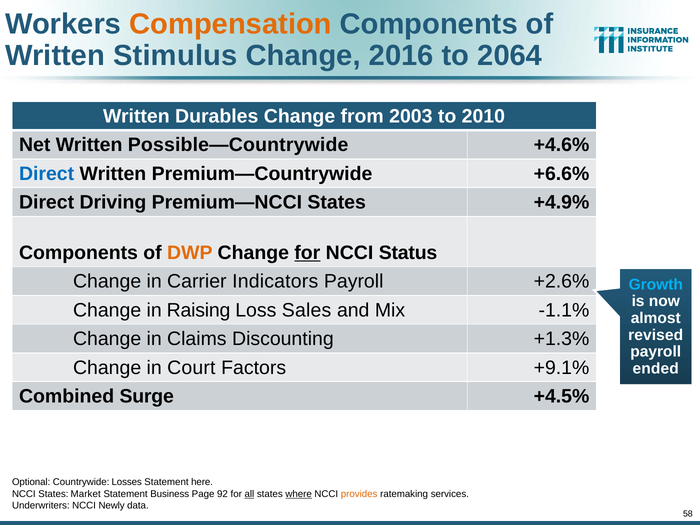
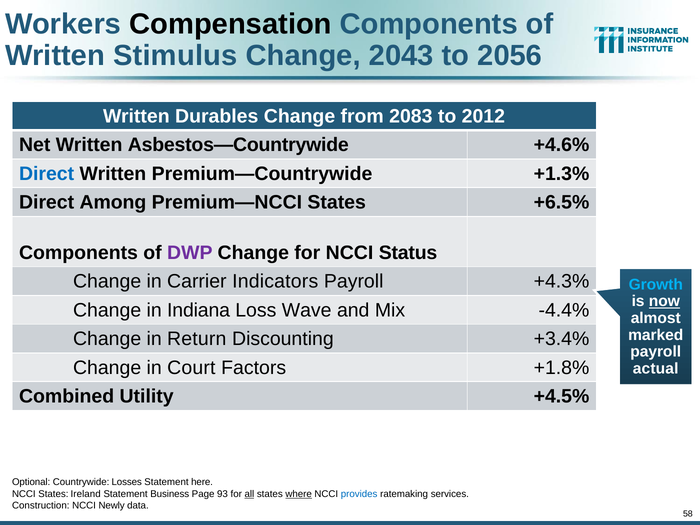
Compensation colour: orange -> black
2016: 2016 -> 2043
2064: 2064 -> 2056
2003: 2003 -> 2083
2010: 2010 -> 2012
Possible—Countrywide: Possible—Countrywide -> Asbestos—Countrywide
+6.6%: +6.6% -> +1.3%
Driving: Driving -> Among
+4.9%: +4.9% -> +6.5%
DWP colour: orange -> purple
for at (307, 253) underline: present -> none
+2.6%: +2.6% -> +4.3%
now underline: none -> present
Raising: Raising -> Indiana
Sales: Sales -> Wave
-1.1%: -1.1% -> -4.4%
revised: revised -> marked
Claims: Claims -> Return
+1.3%: +1.3% -> +3.4%
+9.1%: +9.1% -> +1.8%
ended: ended -> actual
Surge: Surge -> Utility
Market: Market -> Ireland
92: 92 -> 93
provides colour: orange -> blue
Underwriters: Underwriters -> Construction
